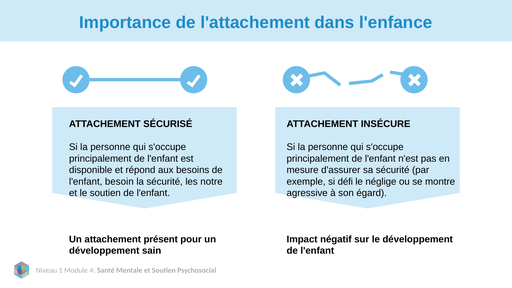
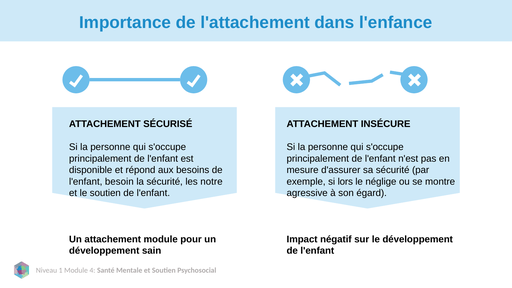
défi: défi -> lors
attachement présent: présent -> module
